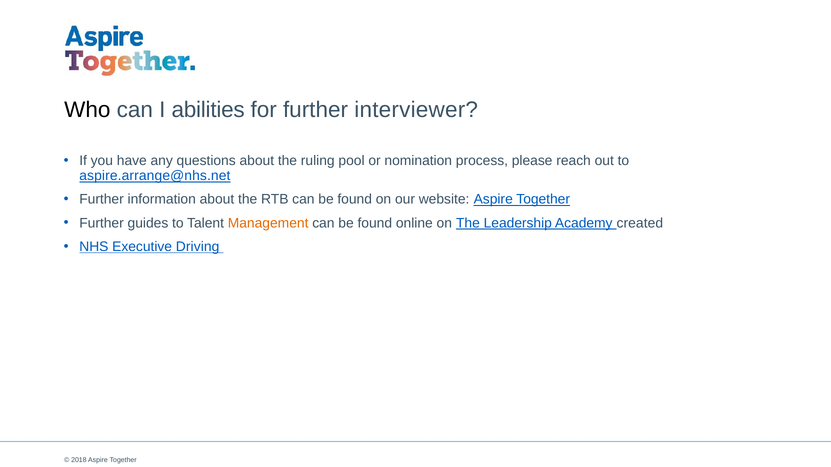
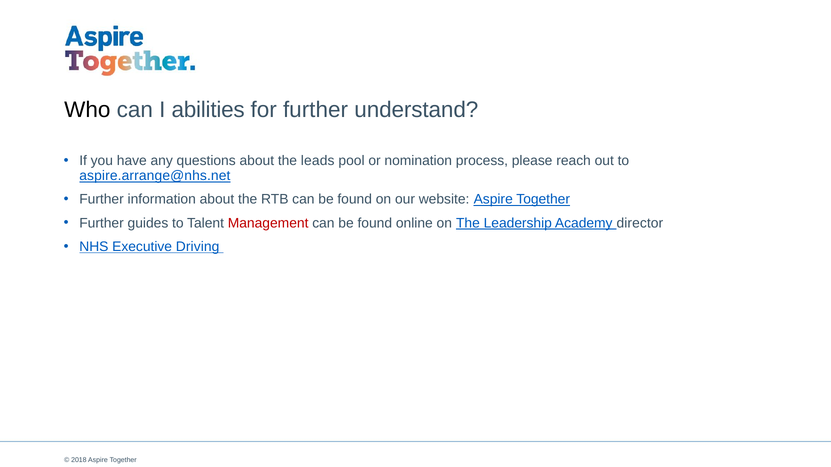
interviewer: interviewer -> understand
ruling: ruling -> leads
Management colour: orange -> red
created: created -> director
